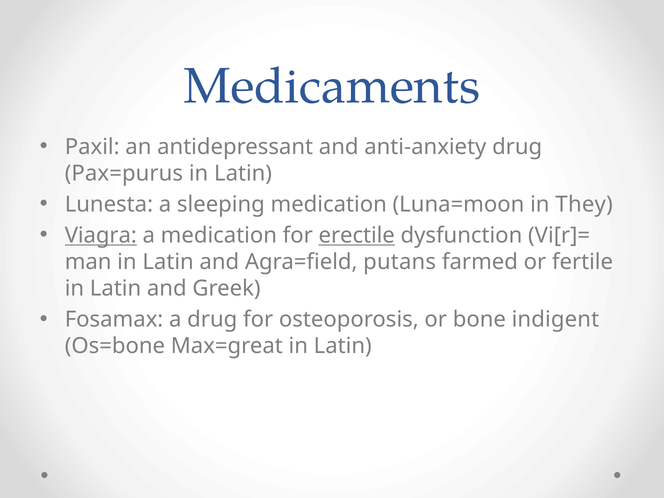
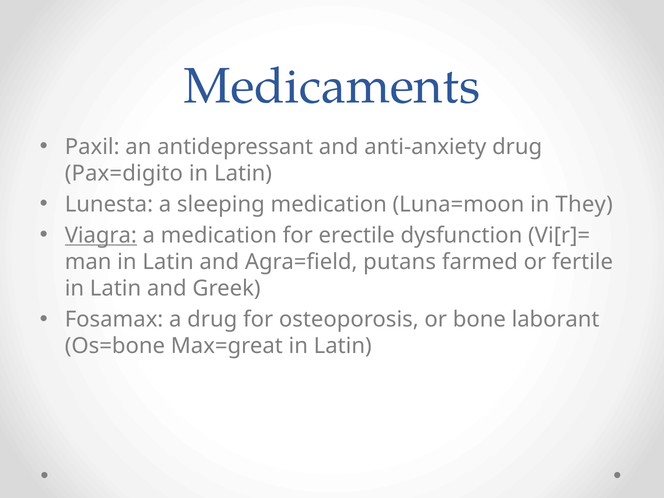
Pax=purus: Pax=purus -> Pax=digito
erectile underline: present -> none
indigent: indigent -> laborant
